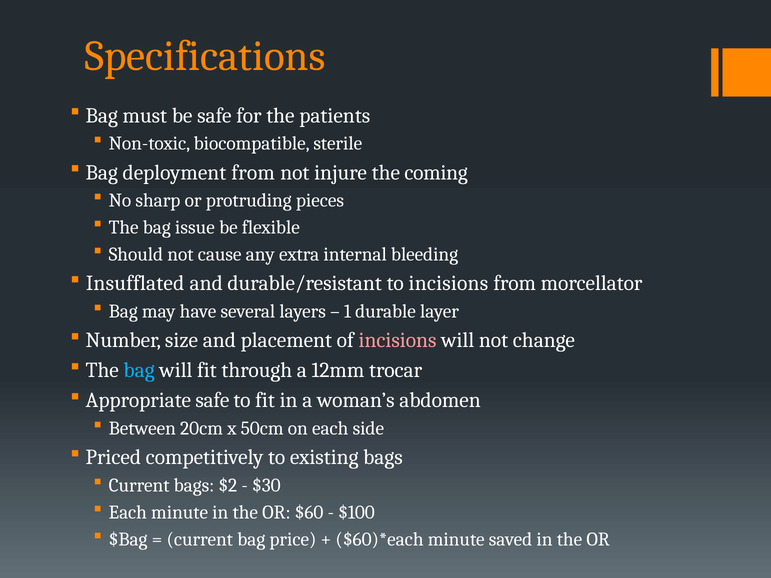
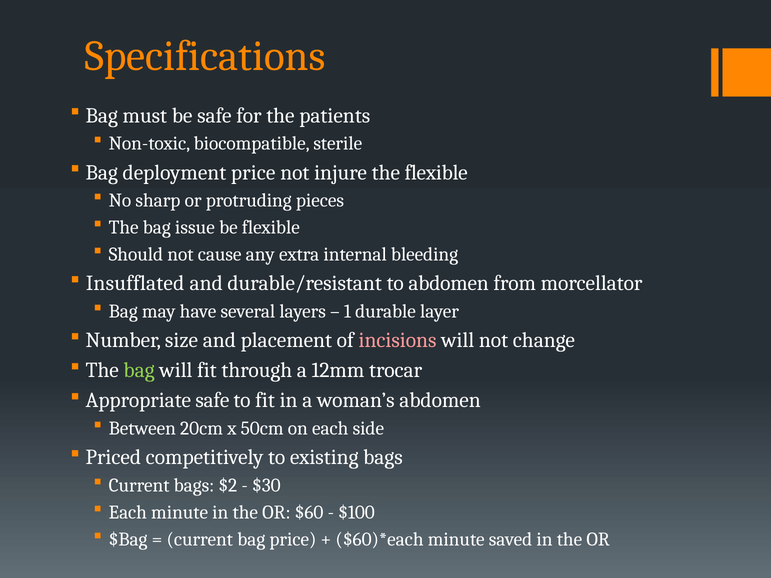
deployment from: from -> price
the coming: coming -> flexible
to incisions: incisions -> abdomen
bag at (139, 371) colour: light blue -> light green
